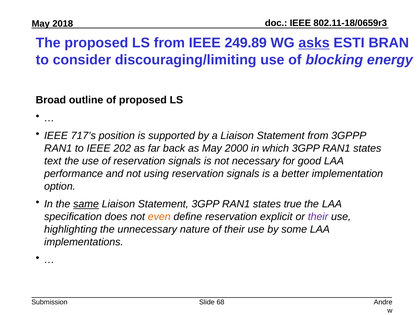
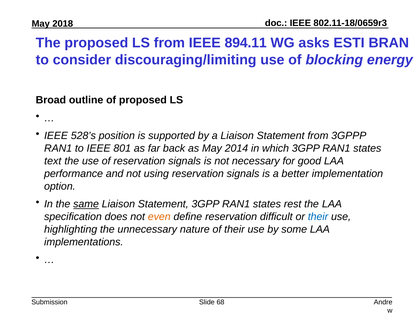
249.89: 249.89 -> 894.11
asks underline: present -> none
717’s: 717’s -> 528’s
202: 202 -> 801
2000: 2000 -> 2014
true: true -> rest
explicit: explicit -> difficult
their at (318, 217) colour: purple -> blue
